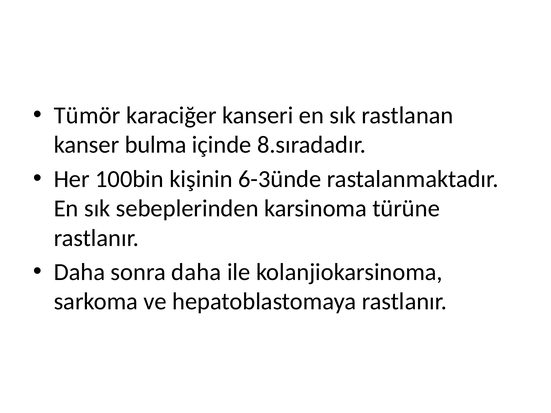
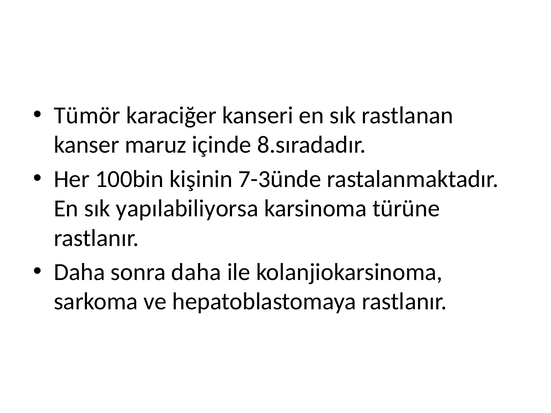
bulma: bulma -> maruz
6-3ünde: 6-3ünde -> 7-3ünde
sebeplerinden: sebeplerinden -> yapılabiliyorsa
